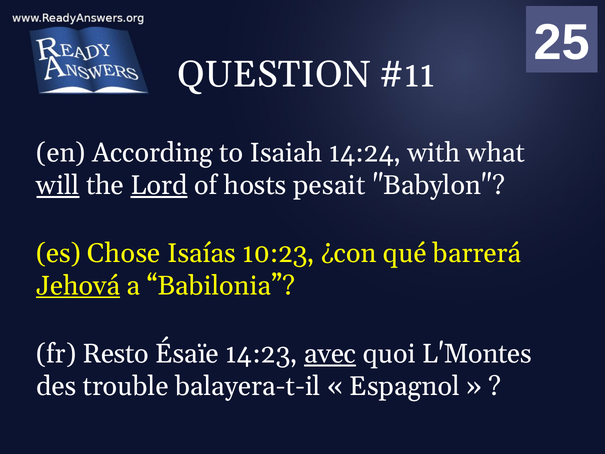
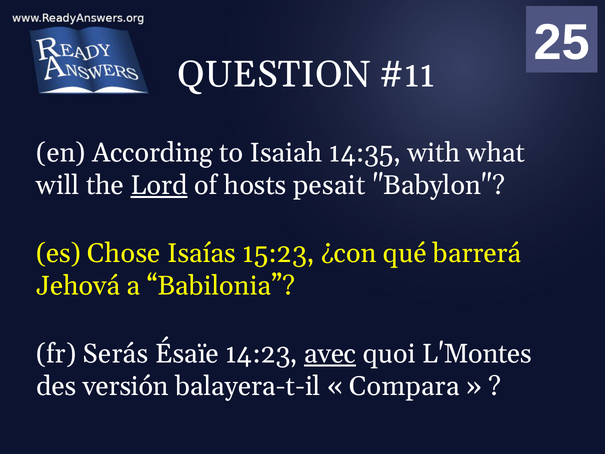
14:24: 14:24 -> 14:35
will underline: present -> none
10:23: 10:23 -> 15:23
Jehová underline: present -> none
Resto: Resto -> Serás
trouble: trouble -> versión
Espagnol: Espagnol -> Compara
